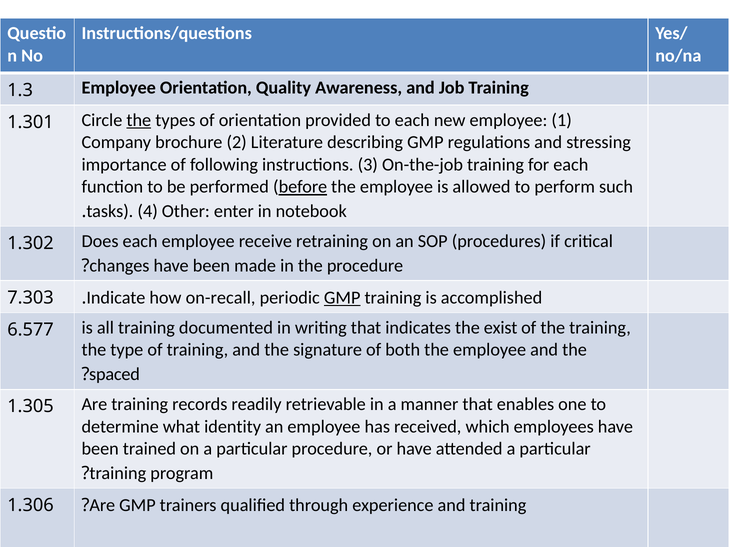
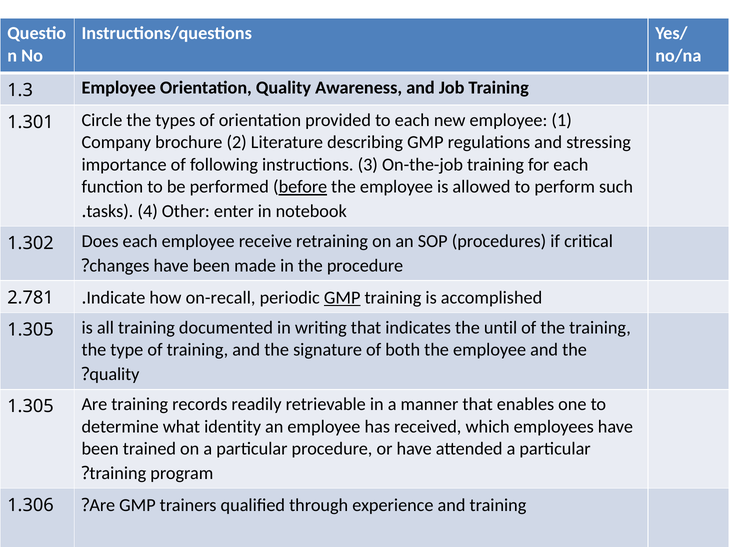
the at (139, 120) underline: present -> none
7.303: 7.303 -> 2.781
6.577 at (31, 330): 6.577 -> 1.305
exist: exist -> until
spaced at (114, 374): spaced -> quality
